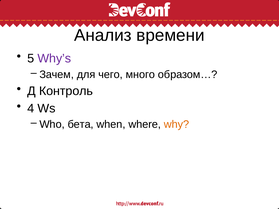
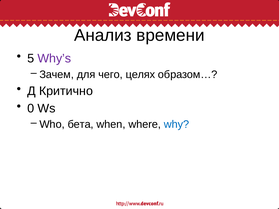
много: много -> целях
Контроль: Контроль -> Критично
4: 4 -> 0
why colour: orange -> blue
